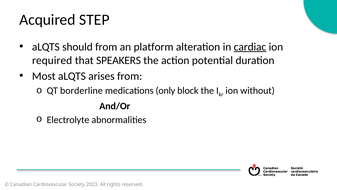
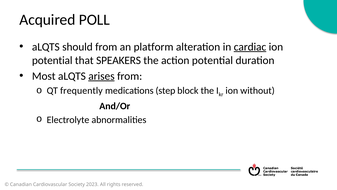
STEP: STEP -> POLL
required at (52, 60): required -> potential
arises underline: none -> present
borderline: borderline -> frequently
only: only -> step
